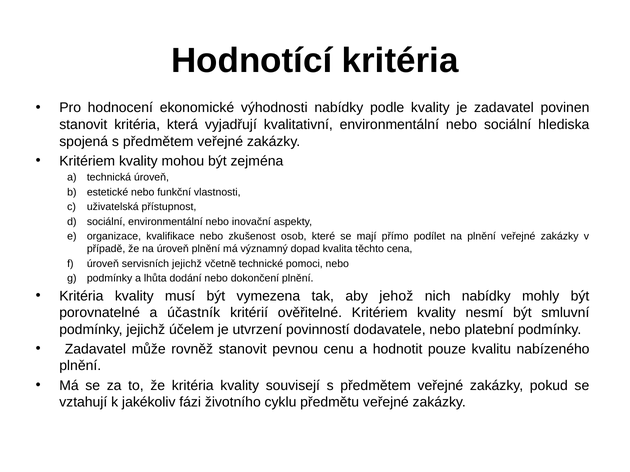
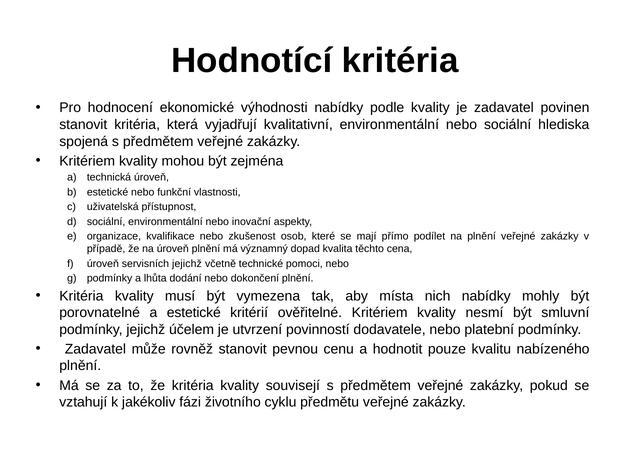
jehož: jehož -> místa
a účastník: účastník -> estetické
